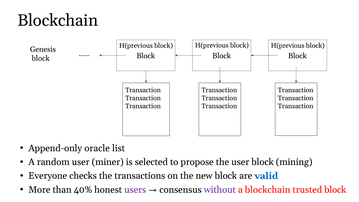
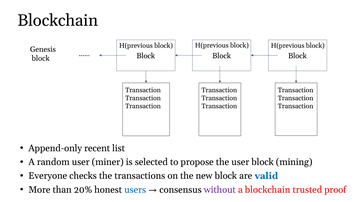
oracle: oracle -> recent
40%: 40% -> 20%
users colour: purple -> blue
trusted block: block -> proof
